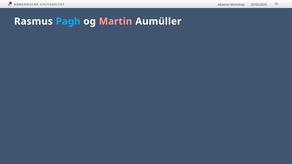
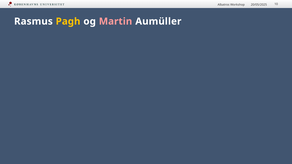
Pagh colour: light blue -> yellow
